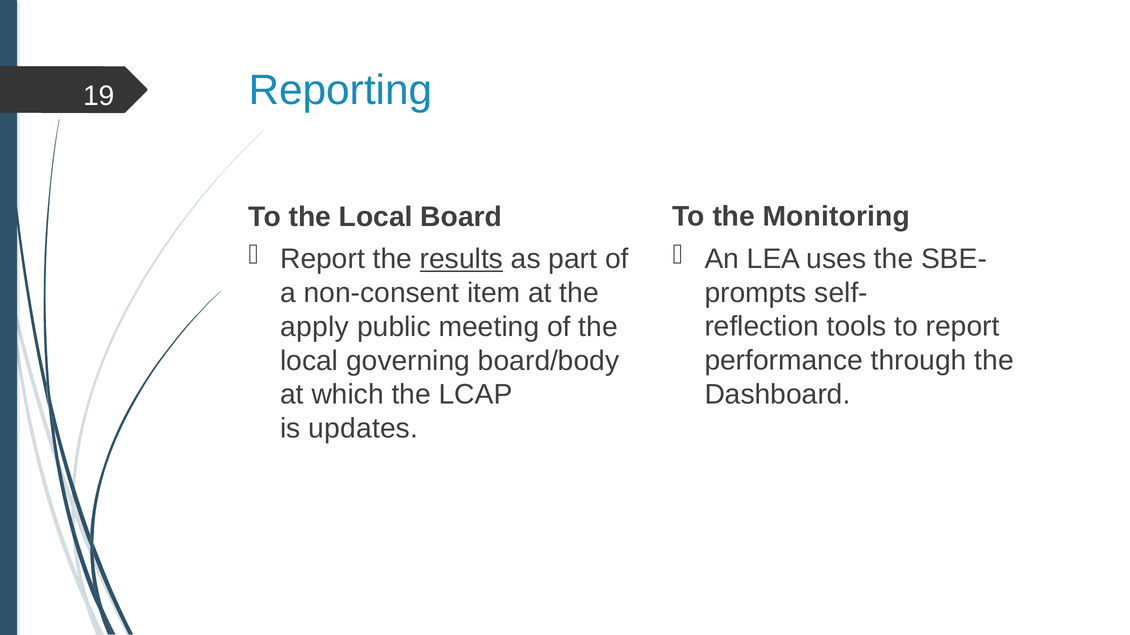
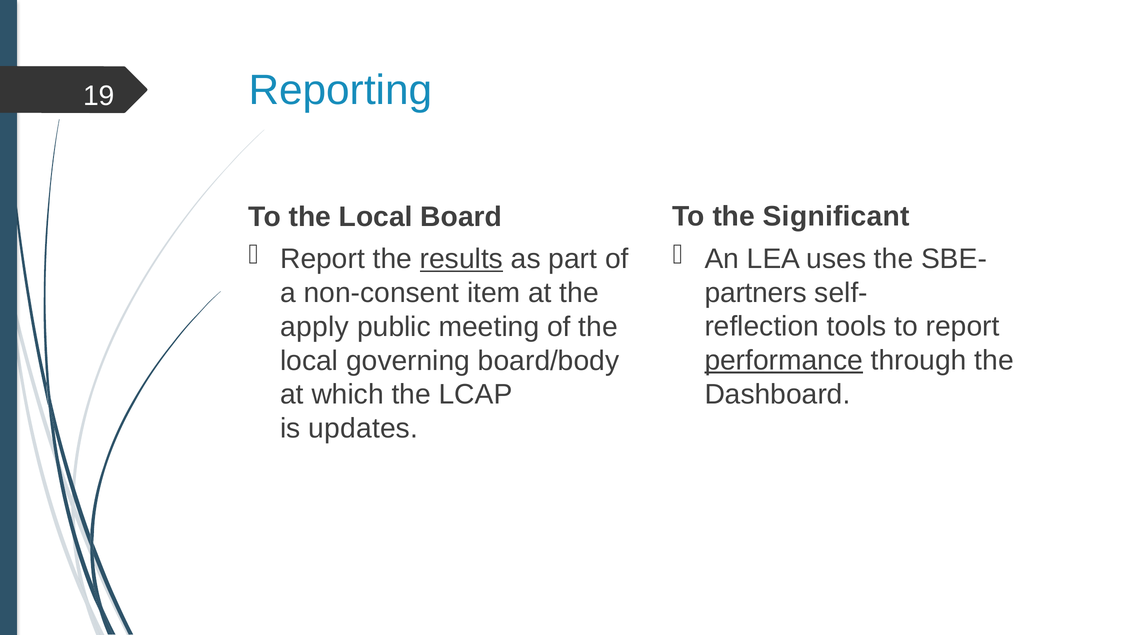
Monitoring: Monitoring -> Significant
prompts: prompts -> partners
performance underline: none -> present
